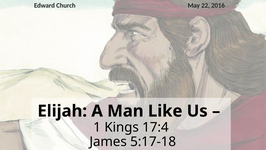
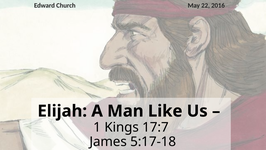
17:4: 17:4 -> 17:7
